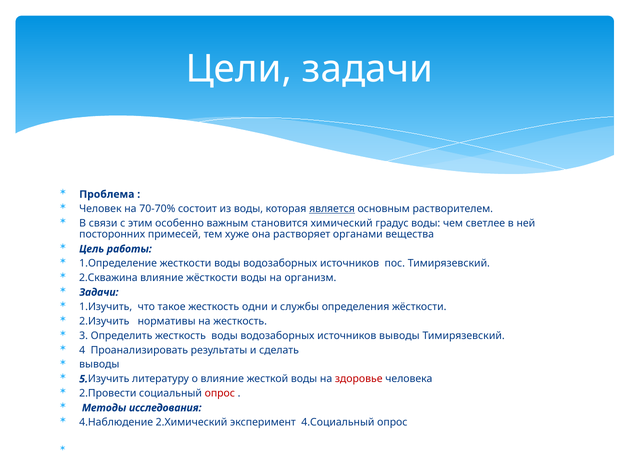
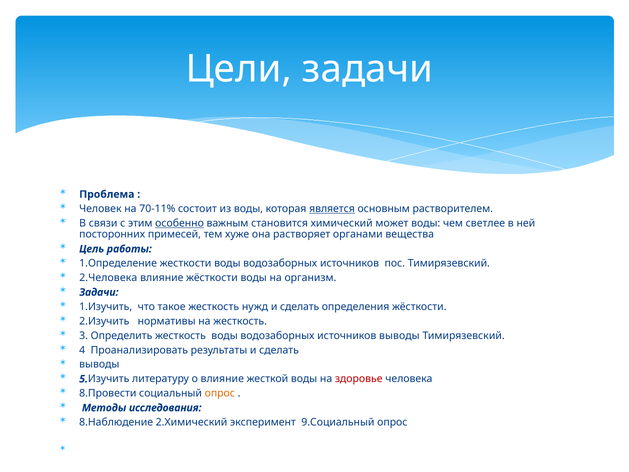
70-70%: 70-70% -> 70-11%
особенно underline: none -> present
градус: градус -> может
2.Скважина: 2.Скважина -> 2.Человека
одни: одни -> нужд
службы at (300, 307): службы -> сделать
2.Провести: 2.Провести -> 8.Провести
опрос at (220, 393) colour: red -> orange
4.Наблюдение: 4.Наблюдение -> 8.Наблюдение
4.Социальный: 4.Социальный -> 9.Социальный
